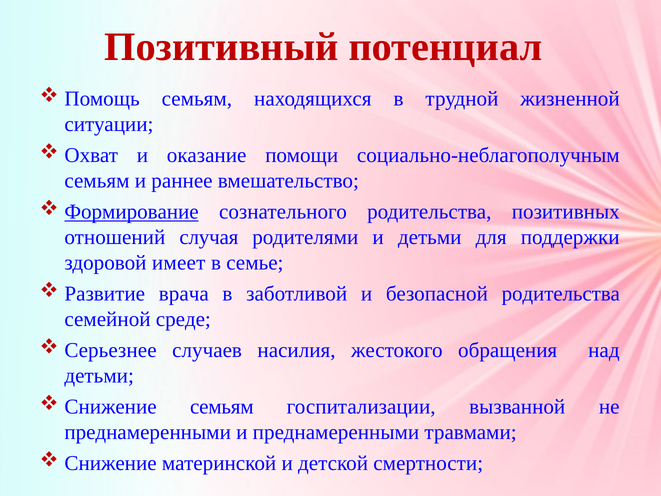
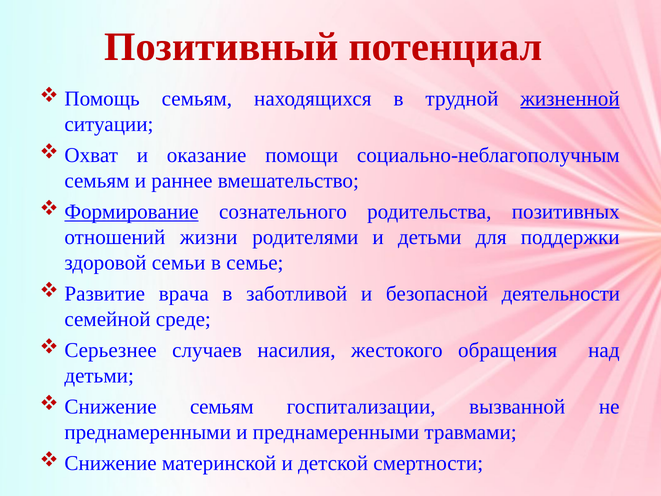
жизненной underline: none -> present
случая: случая -> жизни
имеет: имеет -> семьи
безопасной родительства: родительства -> деятельности
